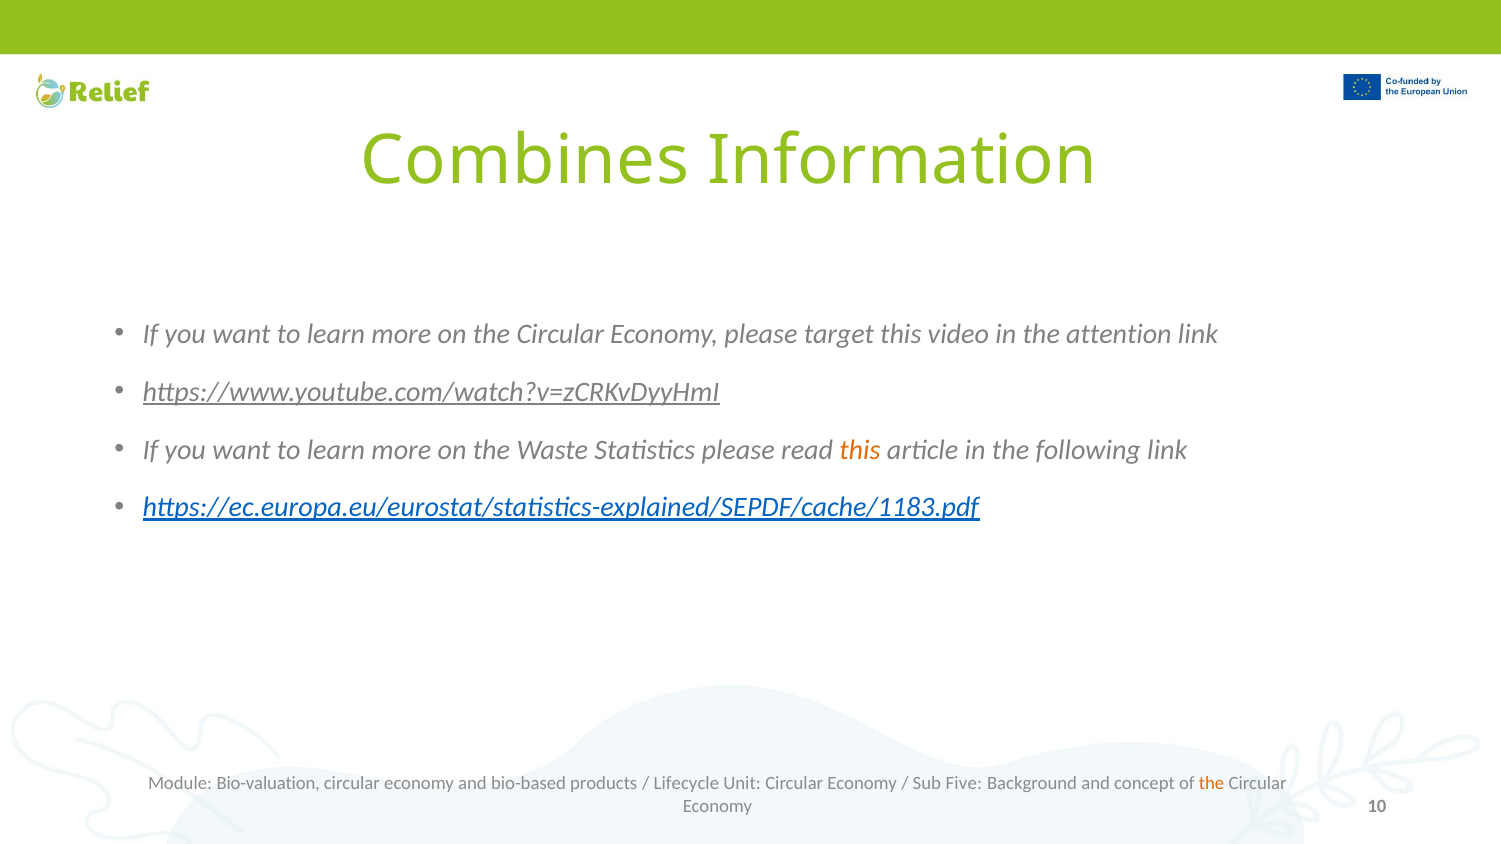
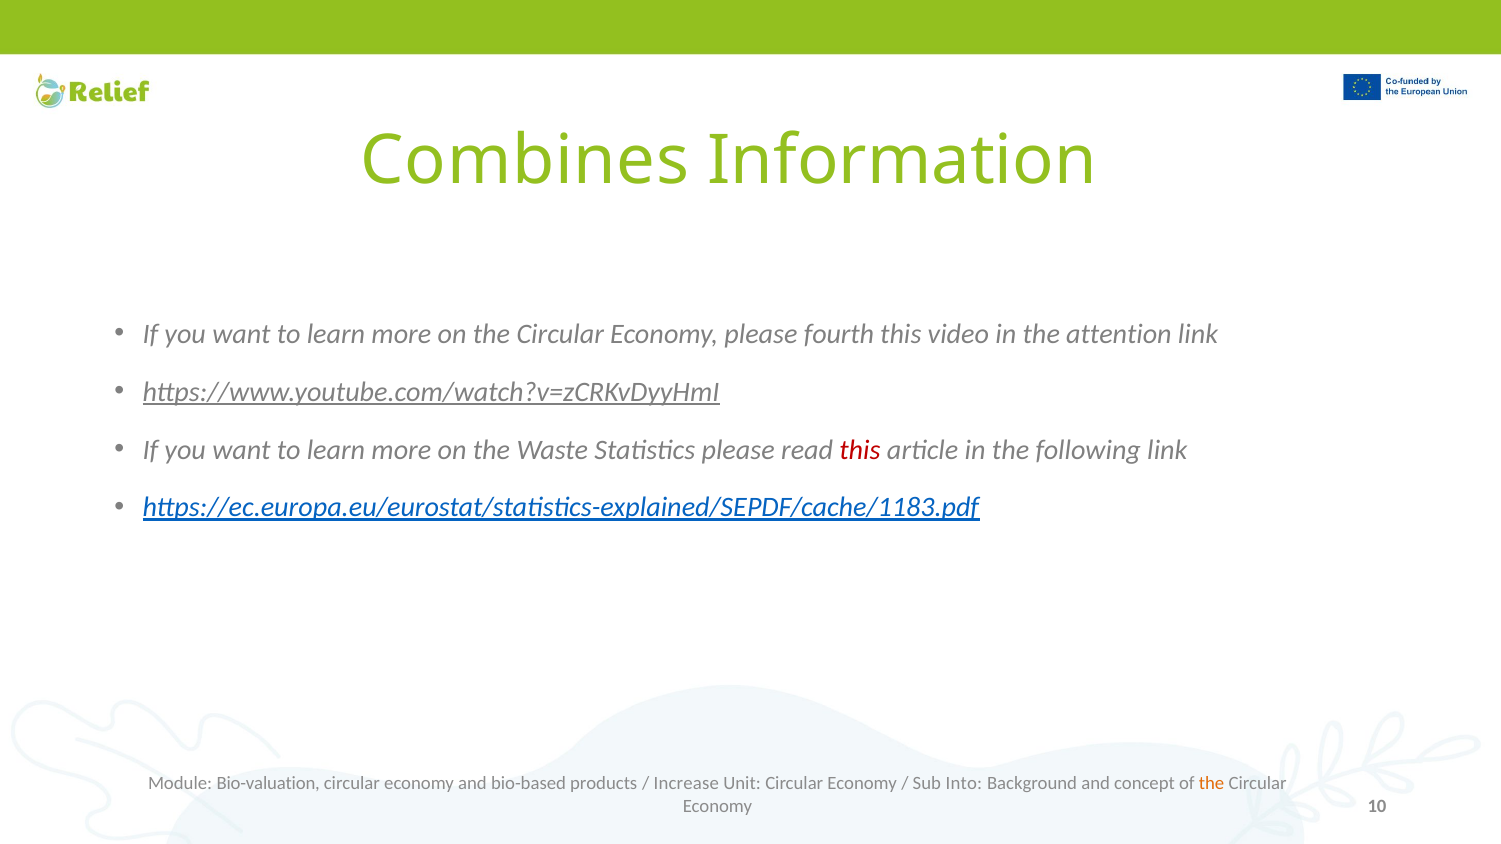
target: target -> fourth
this at (860, 450) colour: orange -> red
Lifecycle: Lifecycle -> Increase
Five: Five -> Into
